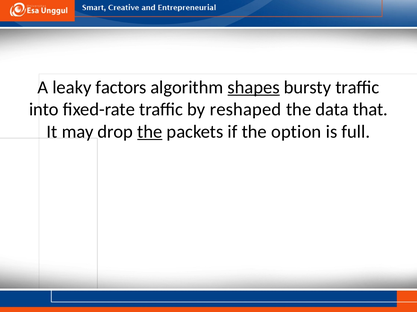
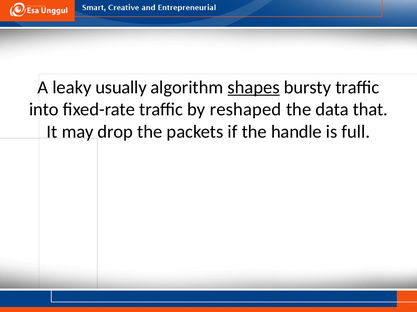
factors: factors -> usually
the at (150, 132) underline: present -> none
option: option -> handle
